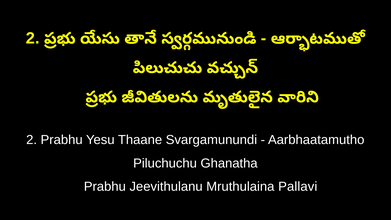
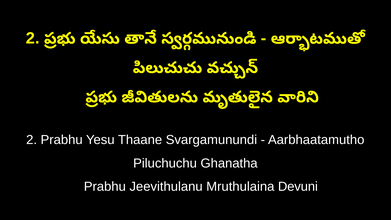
Pallavi: Pallavi -> Devuni
